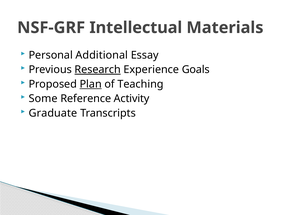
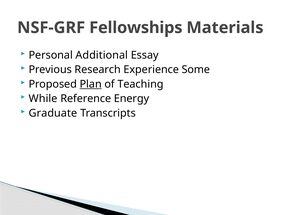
Intellectual: Intellectual -> Fellowships
Research underline: present -> none
Goals: Goals -> Some
Some: Some -> While
Activity: Activity -> Energy
